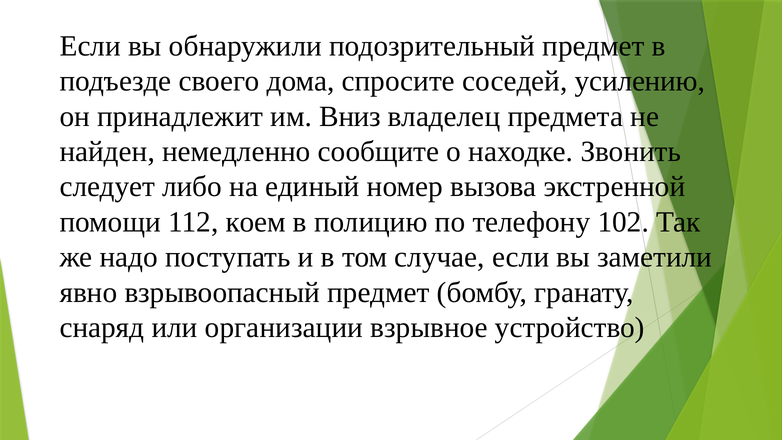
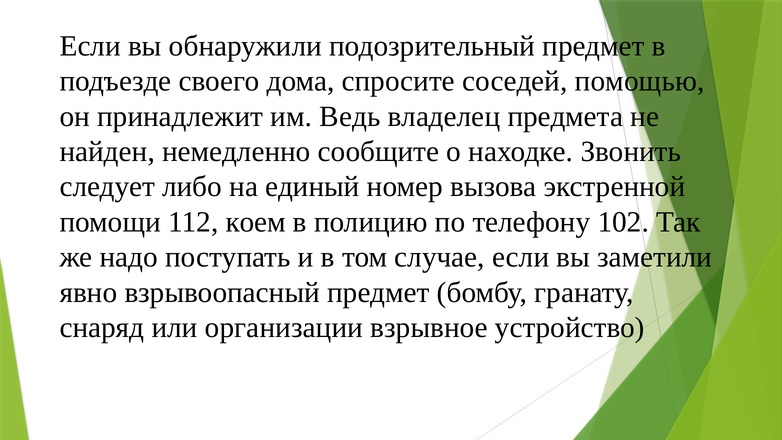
усилению: усилению -> помощью
Вниз: Вниз -> Ведь
